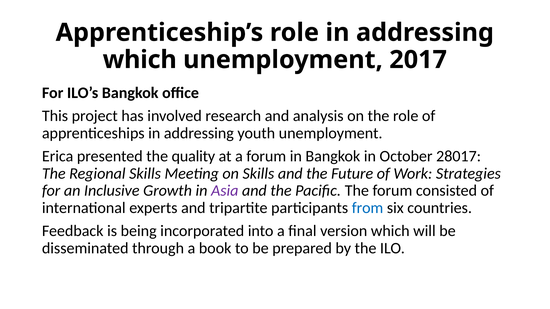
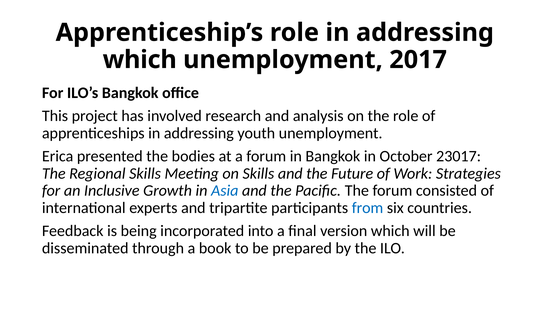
quality: quality -> bodies
28017: 28017 -> 23017
Asia colour: purple -> blue
